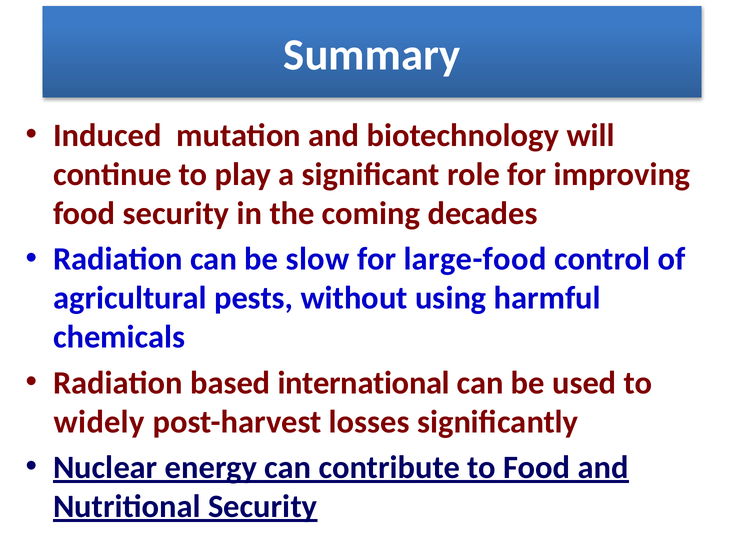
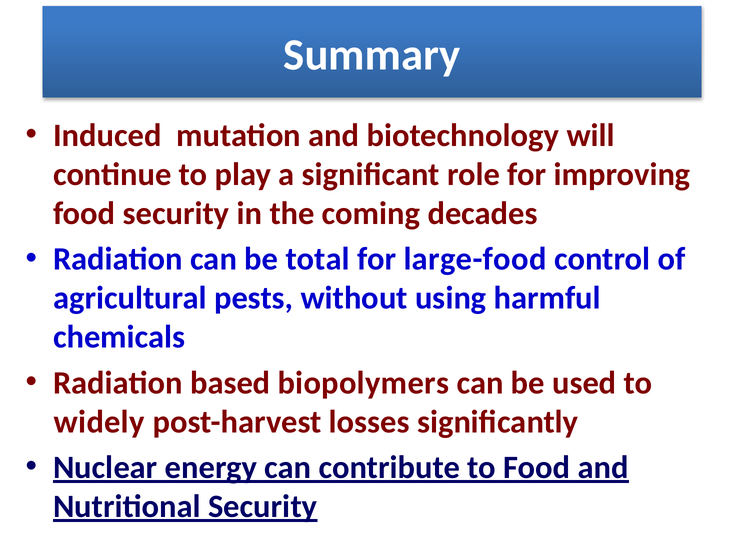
slow: slow -> total
international: international -> biopolymers
